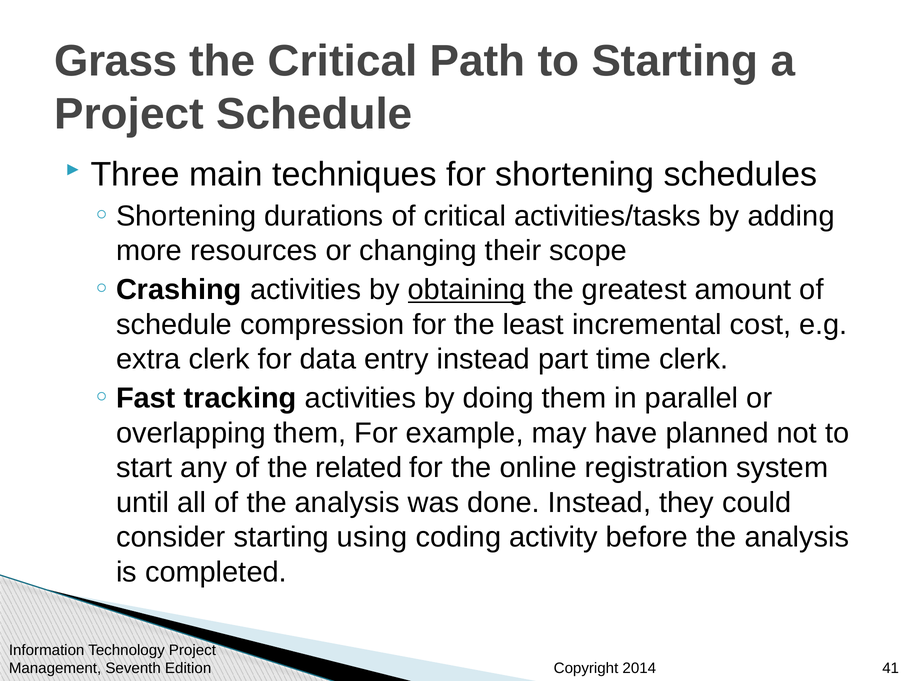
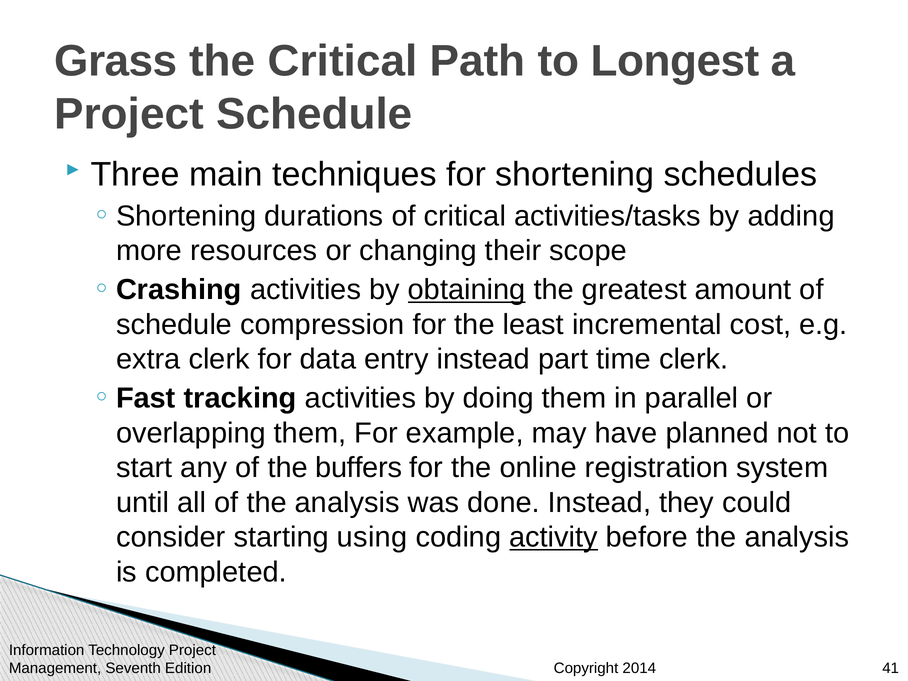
to Starting: Starting -> Longest
related: related -> buffers
activity underline: none -> present
